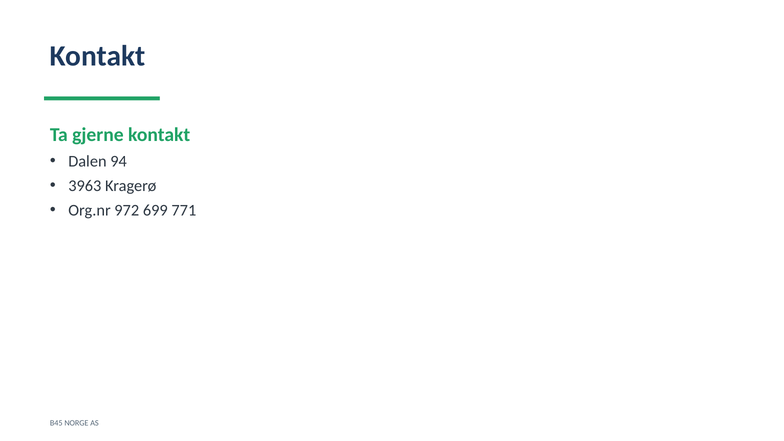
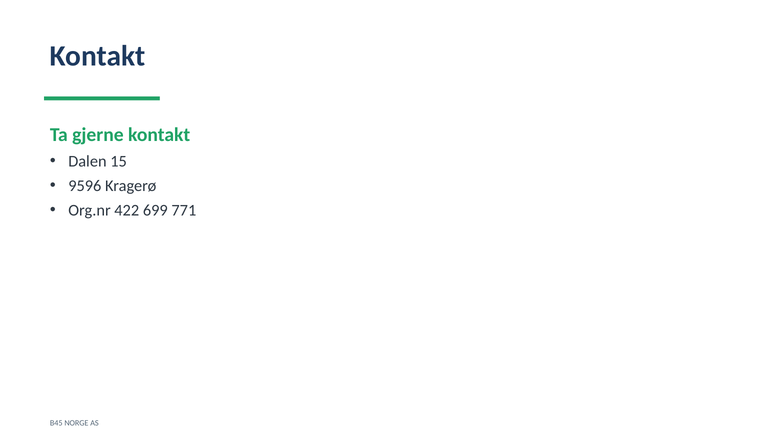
94: 94 -> 15
3963: 3963 -> 9596
972: 972 -> 422
